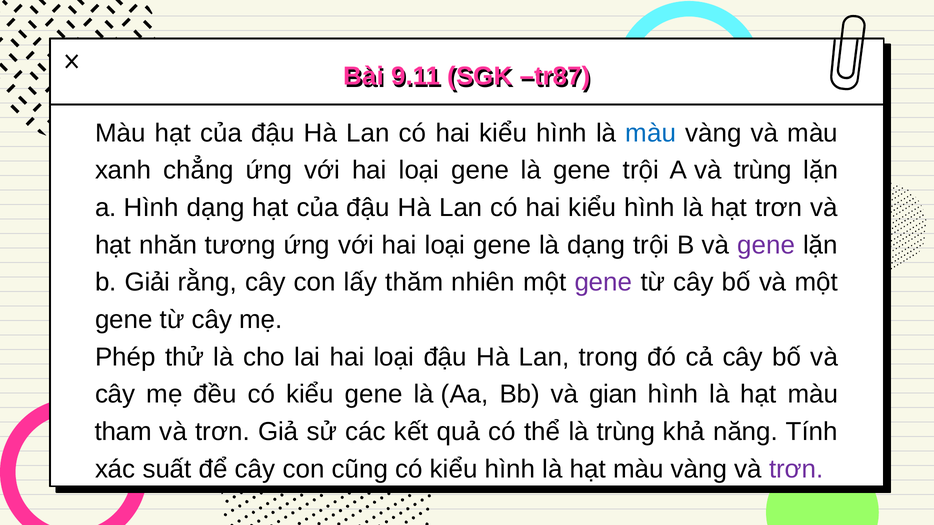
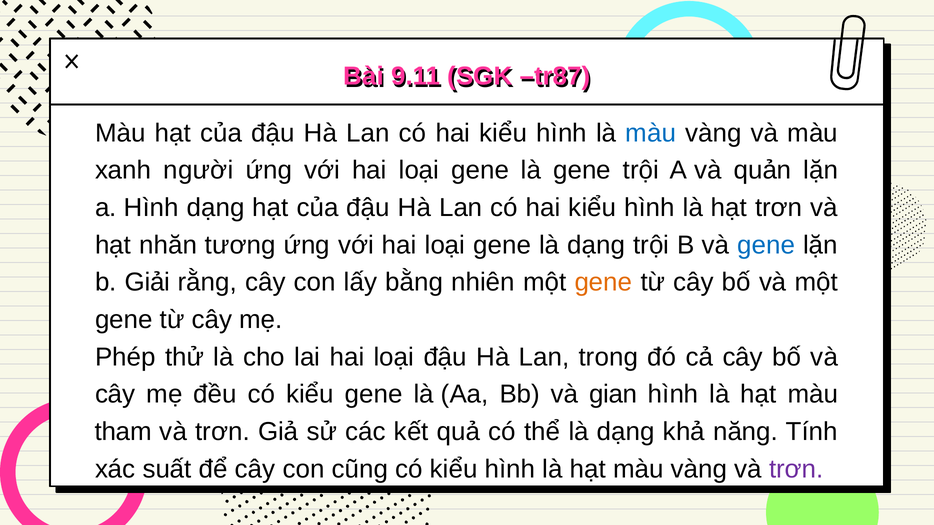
chẳng: chẳng -> người
và trùng: trùng -> quản
gene at (766, 245) colour: purple -> blue
thăm: thăm -> bằng
gene at (603, 283) colour: purple -> orange
thể là trùng: trùng -> dạng
